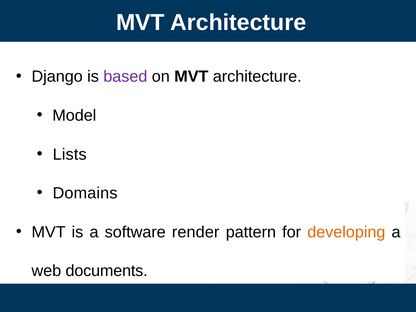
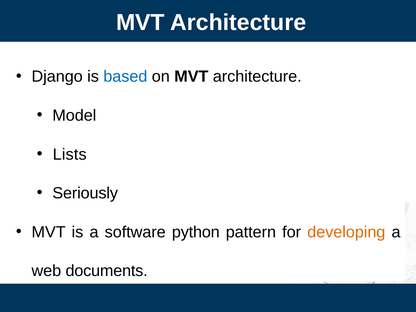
based colour: purple -> blue
Domains: Domains -> Seriously
render: render -> python
